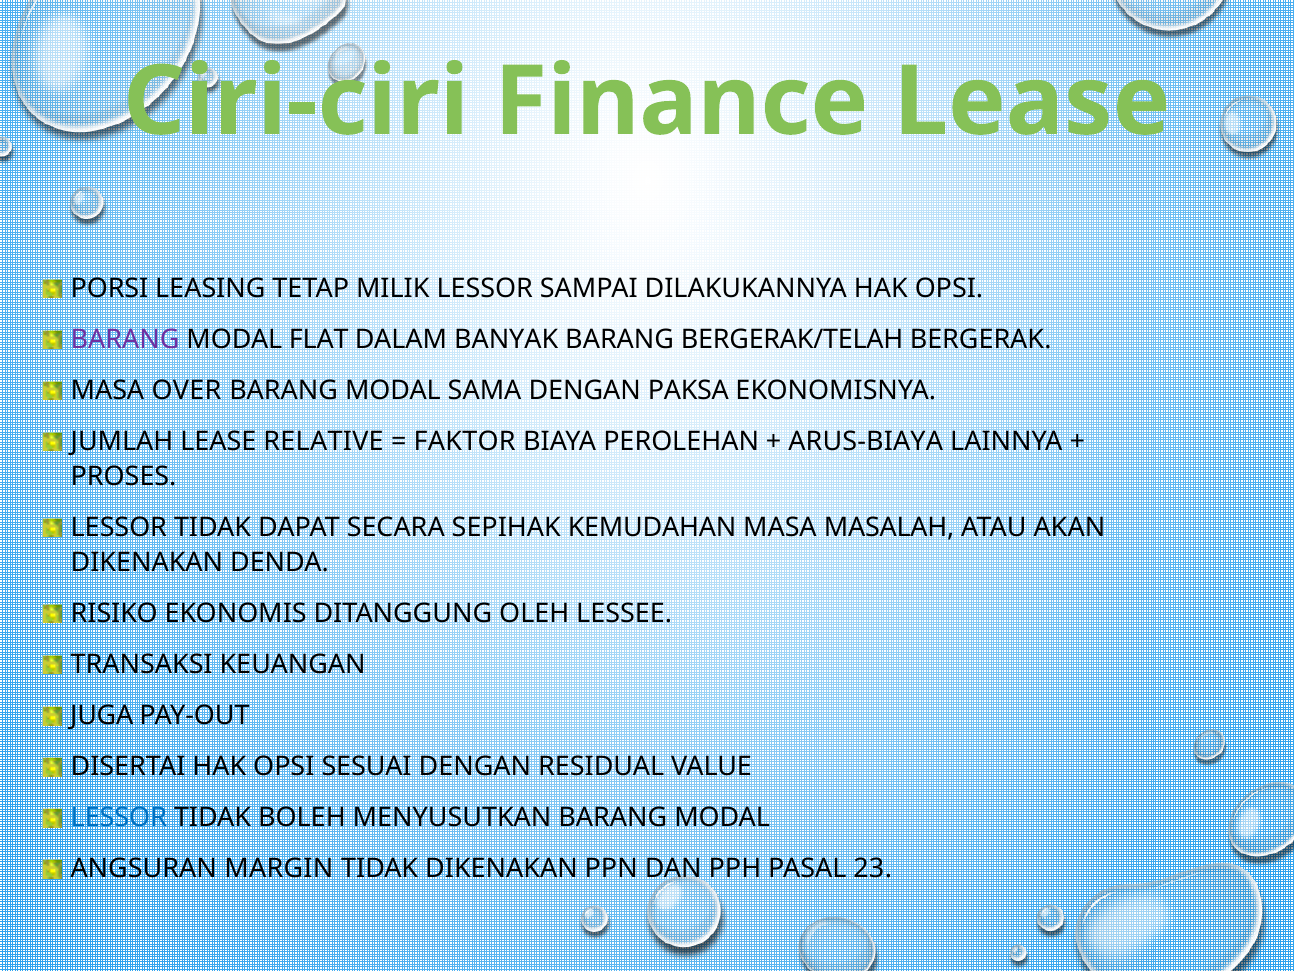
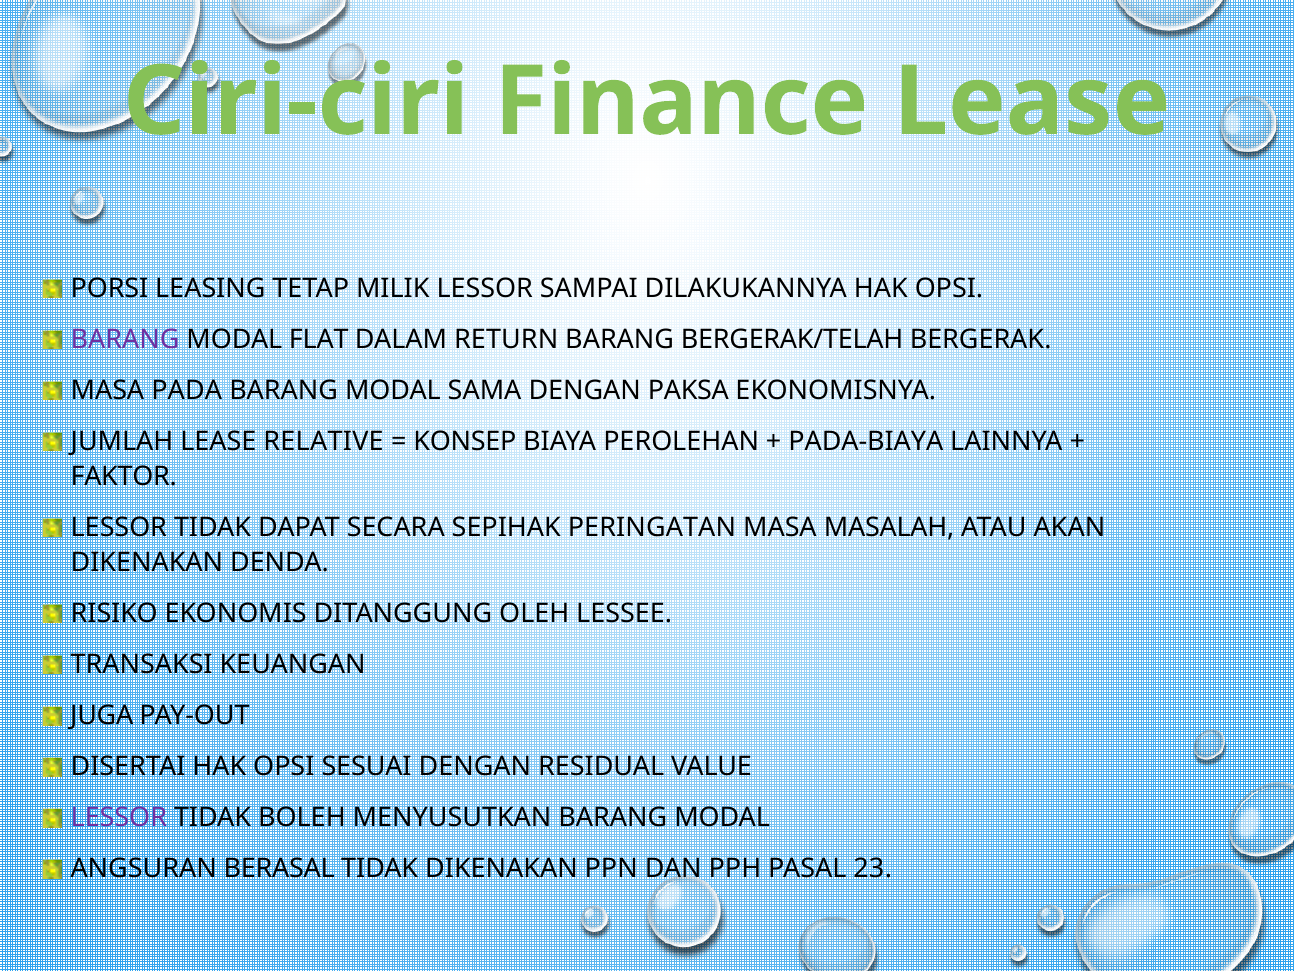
BANYAK: BANYAK -> RETURN
OVER: OVER -> PADA
FAKTOR: FAKTOR -> KONSEP
ARUS-BIAYA: ARUS-BIAYA -> PADA-BIAYA
PROSES: PROSES -> FAKTOR
KEMUDAHAN: KEMUDAHAN -> PERINGATAN
LESSOR at (119, 817) colour: blue -> purple
MARGIN: MARGIN -> BERASAL
